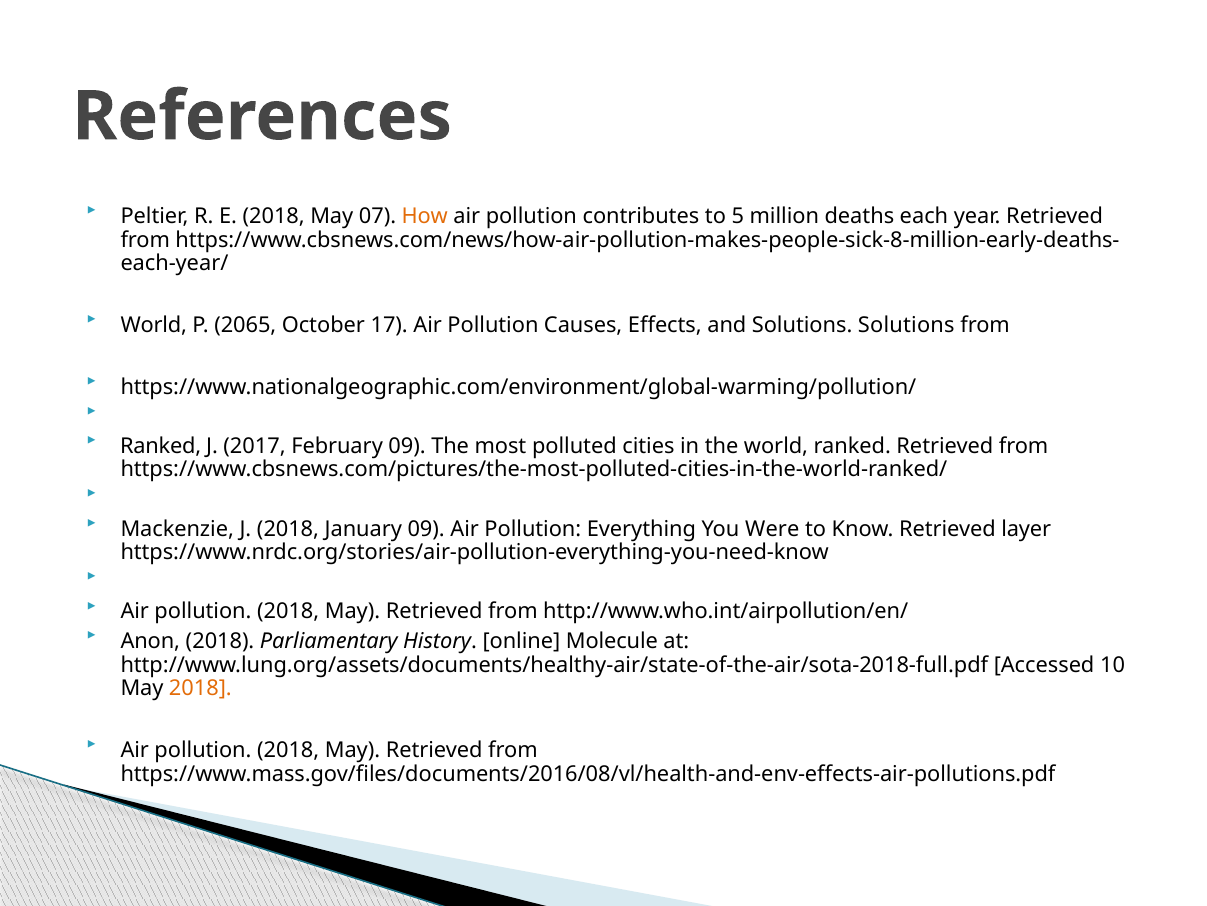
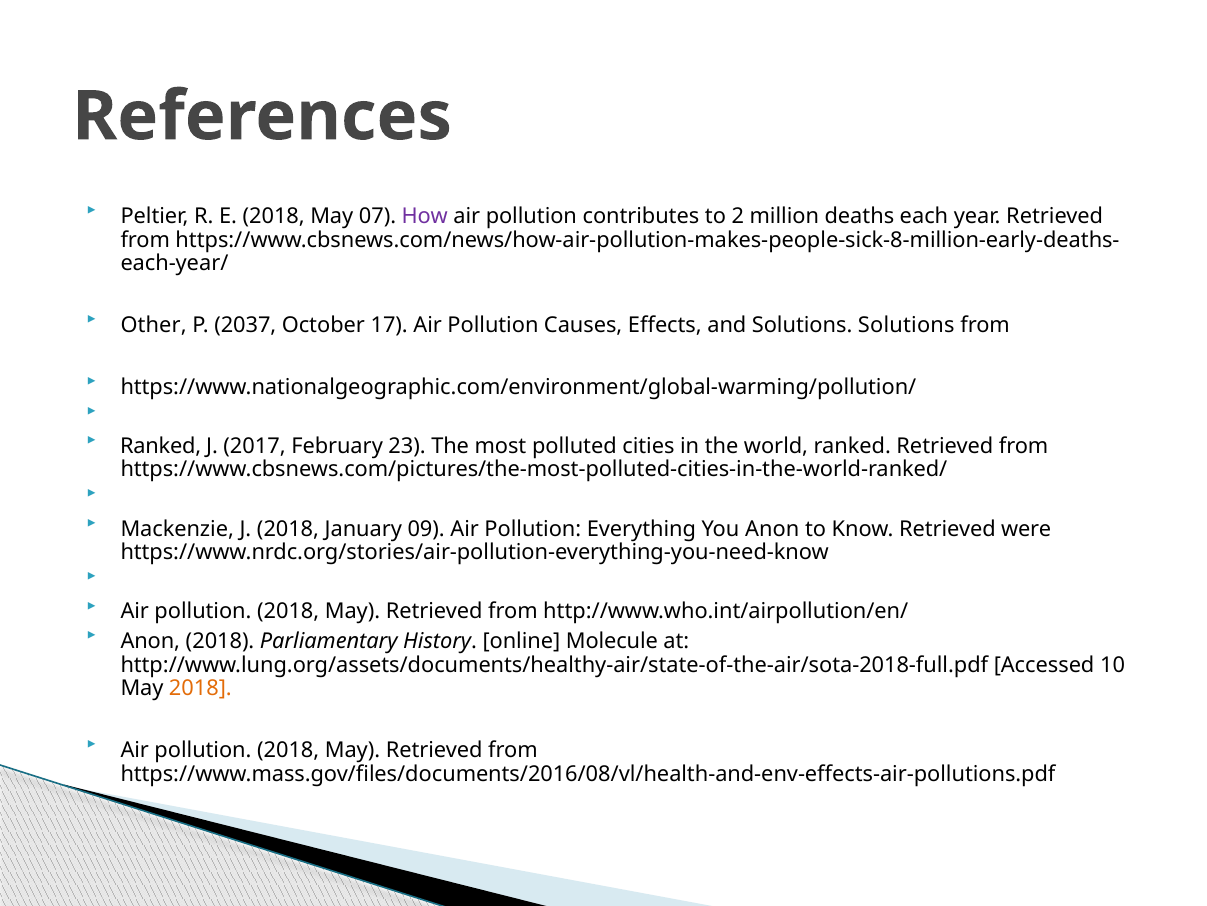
How colour: orange -> purple
5: 5 -> 2
World at (154, 325): World -> Other
2065: 2065 -> 2037
February 09: 09 -> 23
You Were: Were -> Anon
layer: layer -> were
